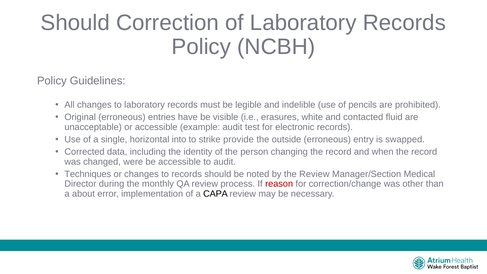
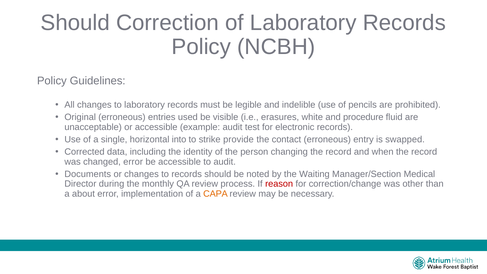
have: have -> used
contacted: contacted -> procedure
outside: outside -> contact
changed were: were -> error
Techniques: Techniques -> Documents
the Review: Review -> Waiting
CAPA colour: black -> orange
